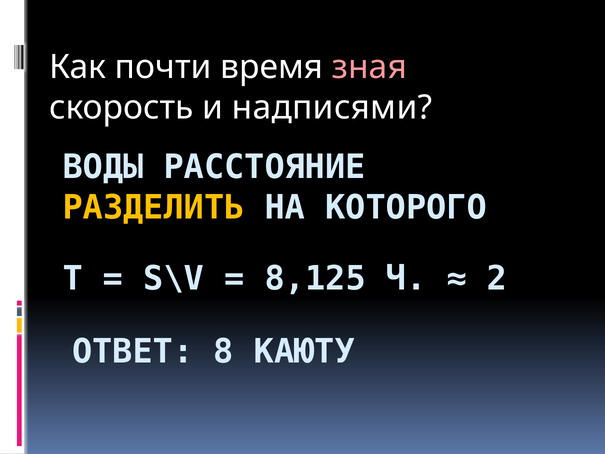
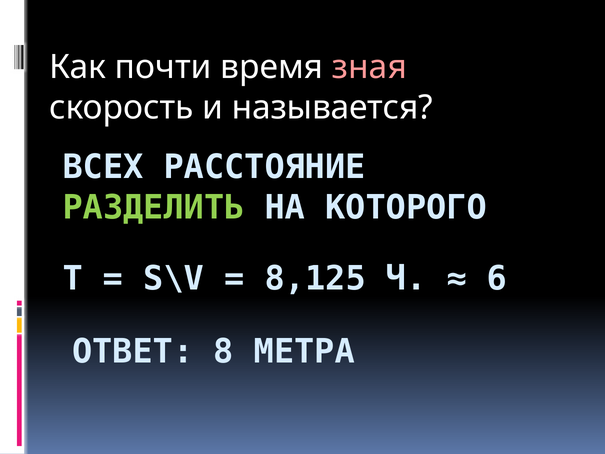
надписями: надписями -> называется
ВОДЫ: ВОДЫ -> ВСЕХ
РАЗДЕЛИТЬ colour: yellow -> light green
2: 2 -> 6
КАЮТУ: КАЮТУ -> МЕТРА
